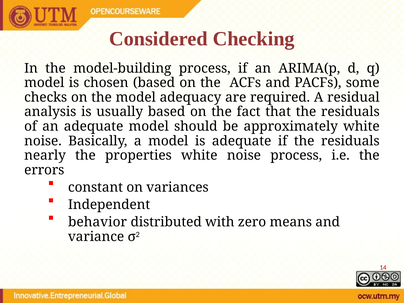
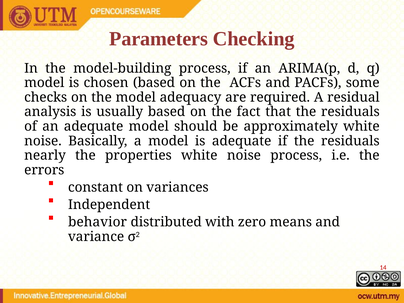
Considered: Considered -> Parameters
